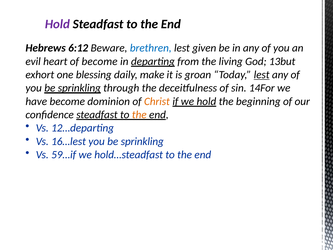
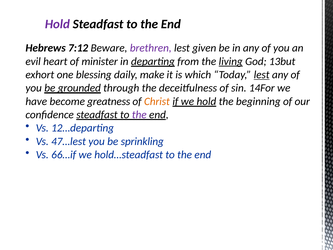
6:12: 6:12 -> 7:12
brethren colour: blue -> purple
of become: become -> minister
living underline: none -> present
groan: groan -> which
sprinkling at (79, 88): sprinkling -> grounded
dominion: dominion -> greatness
the at (139, 115) colour: orange -> purple
16…lest: 16…lest -> 47…lest
59…if: 59…if -> 66…if
